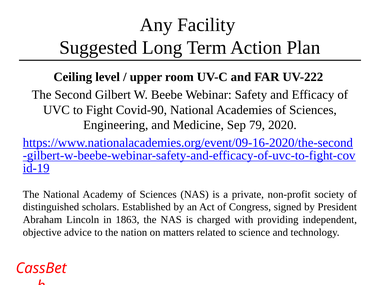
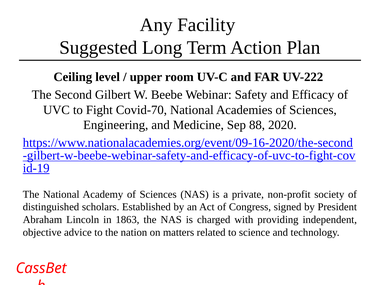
Covid-90: Covid-90 -> Covid-70
79: 79 -> 88
